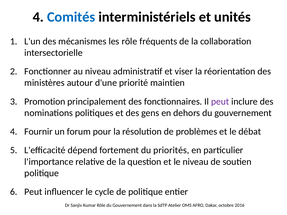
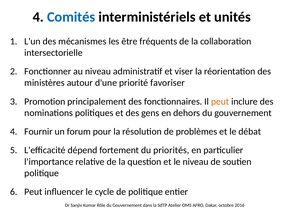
les rôle: rôle -> être
maintien: maintien -> favoriser
peut at (220, 102) colour: purple -> orange
